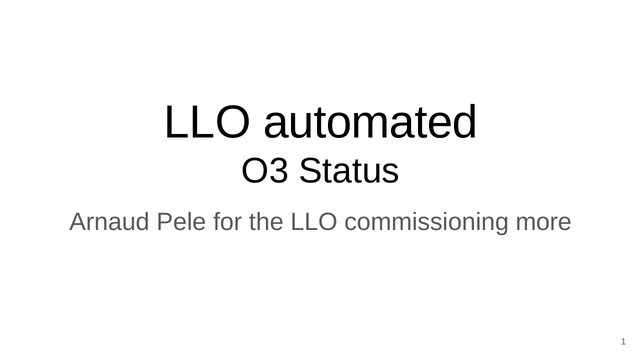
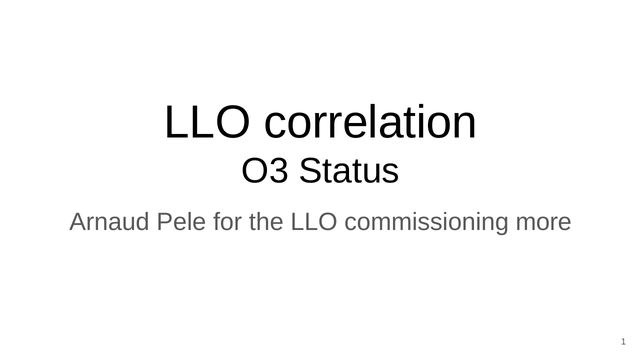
automated: automated -> correlation
